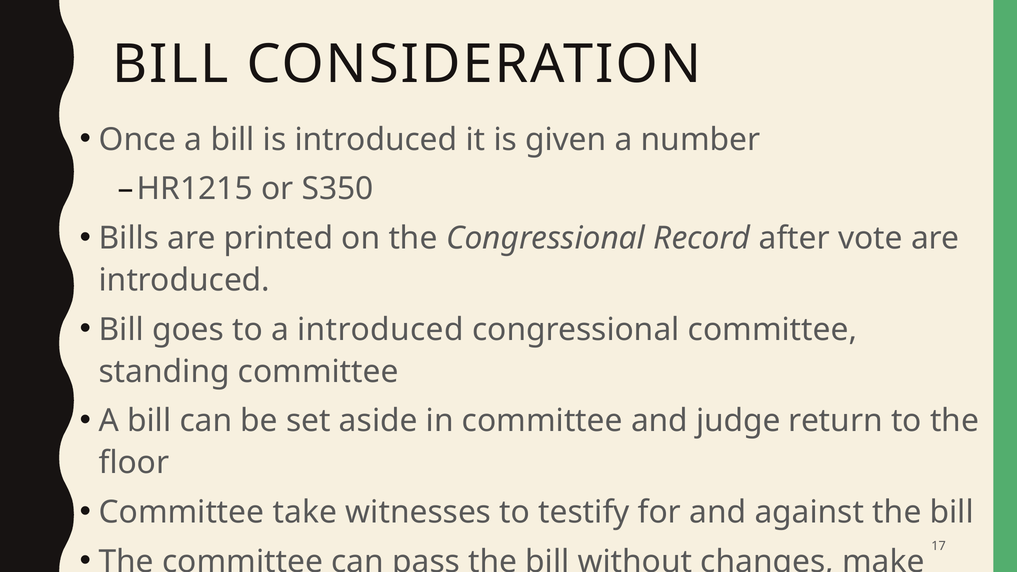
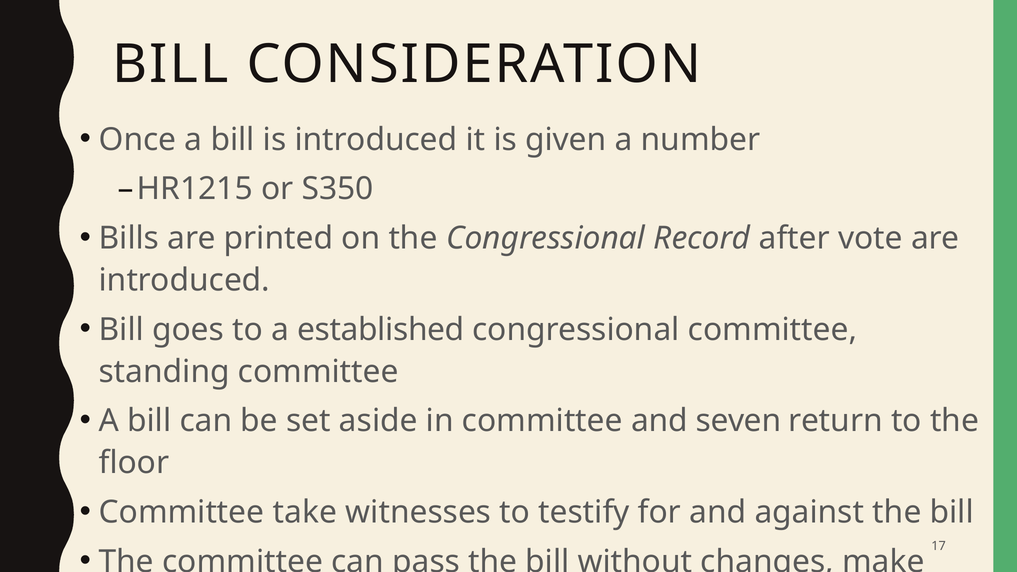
a introduced: introduced -> established
judge: judge -> seven
